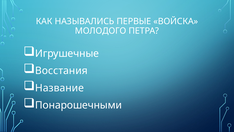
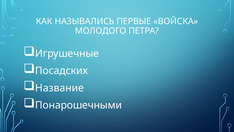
Восстания: Восстания -> Посадских
